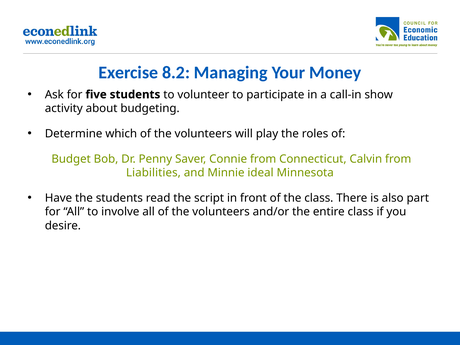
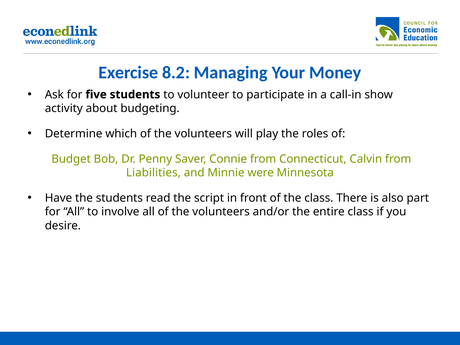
ideal: ideal -> were
